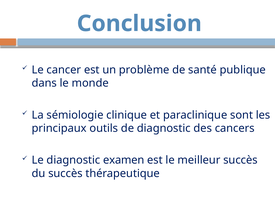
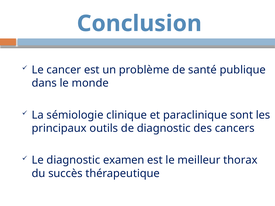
meilleur succès: succès -> thorax
